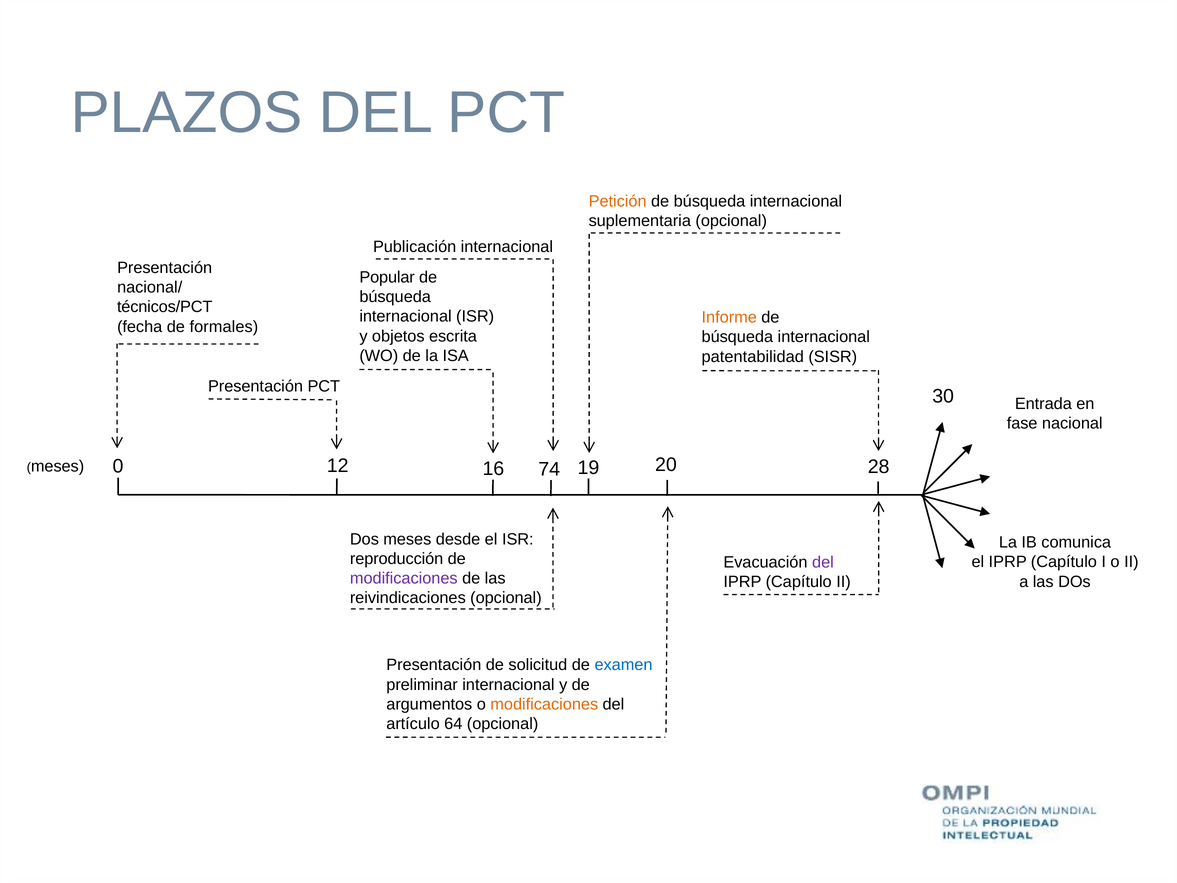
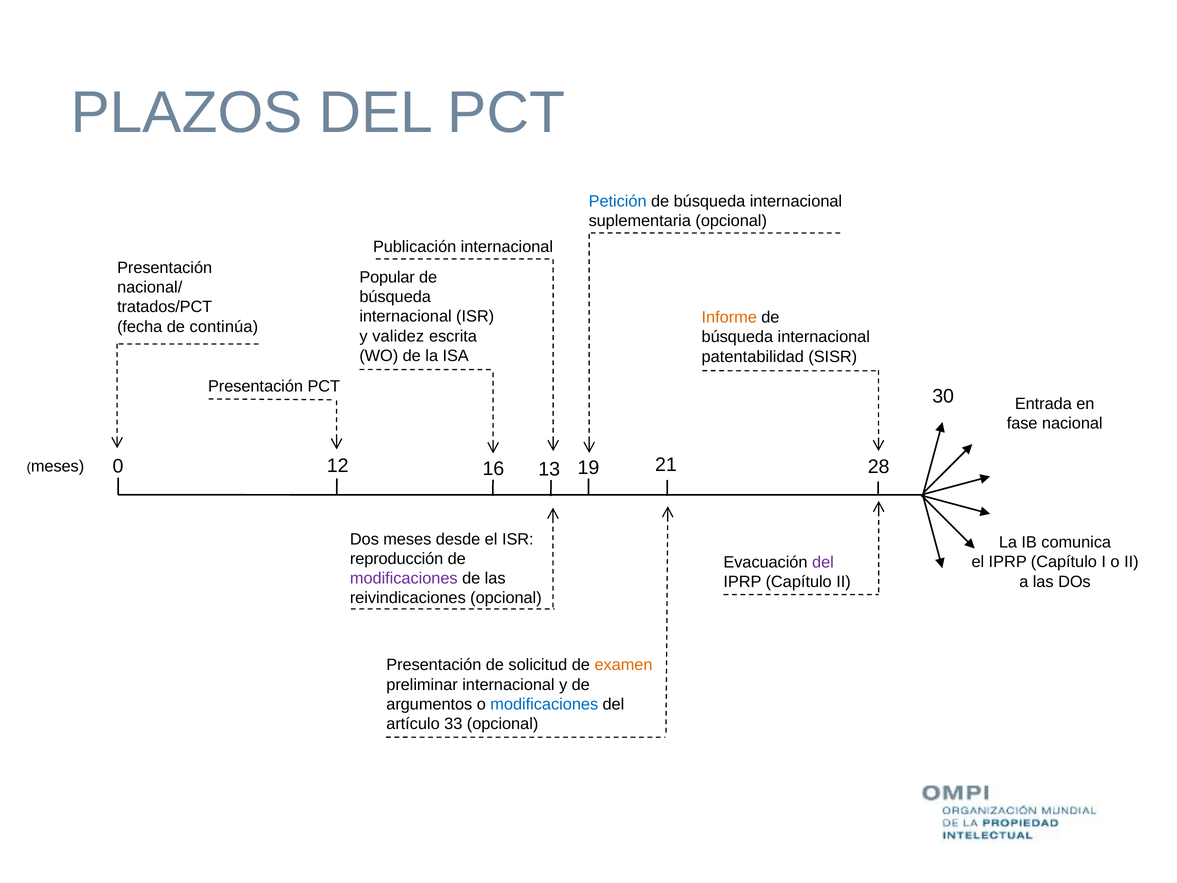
Petición colour: orange -> blue
técnicos/PCT: técnicos/PCT -> tratados/PCT
formales: formales -> continúa
objetos: objetos -> validez
20: 20 -> 21
74: 74 -> 13
examen colour: blue -> orange
modificaciones at (544, 704) colour: orange -> blue
64: 64 -> 33
